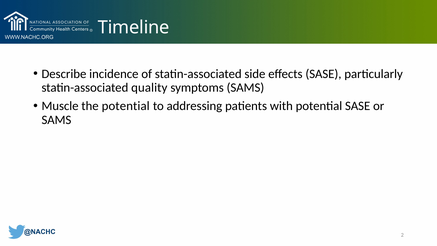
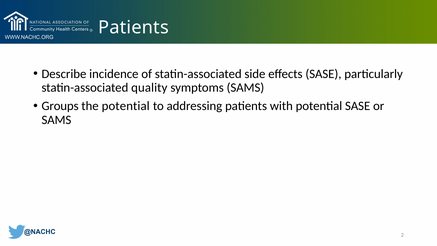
Timeline at (134, 27): Timeline -> Patients
Muscle: Muscle -> Groups
